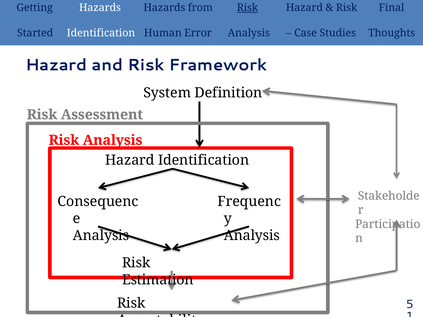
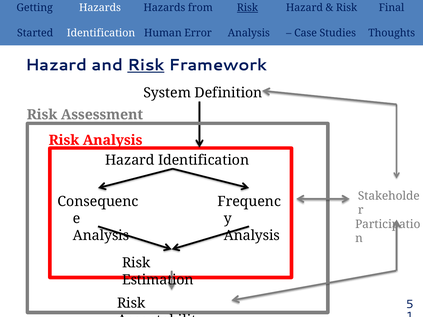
Risk at (146, 65) underline: none -> present
